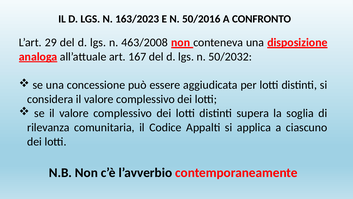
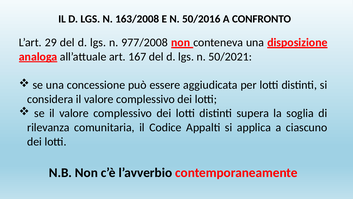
163/2023: 163/2023 -> 163/2008
463/2008: 463/2008 -> 977/2008
50/2032: 50/2032 -> 50/2021
